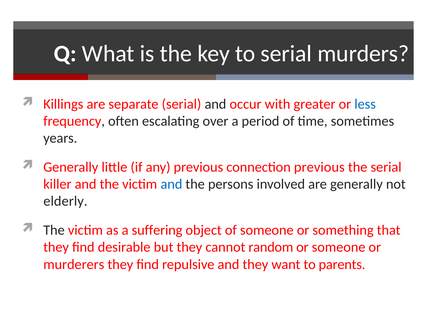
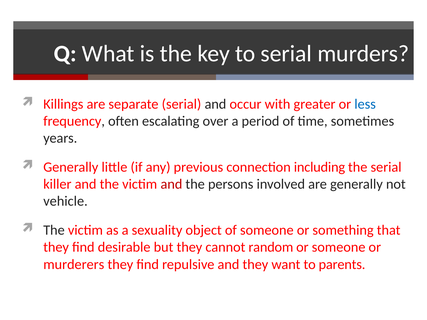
connection previous: previous -> including
and at (171, 184) colour: blue -> red
elderly: elderly -> vehicle
suffering: suffering -> sexuality
